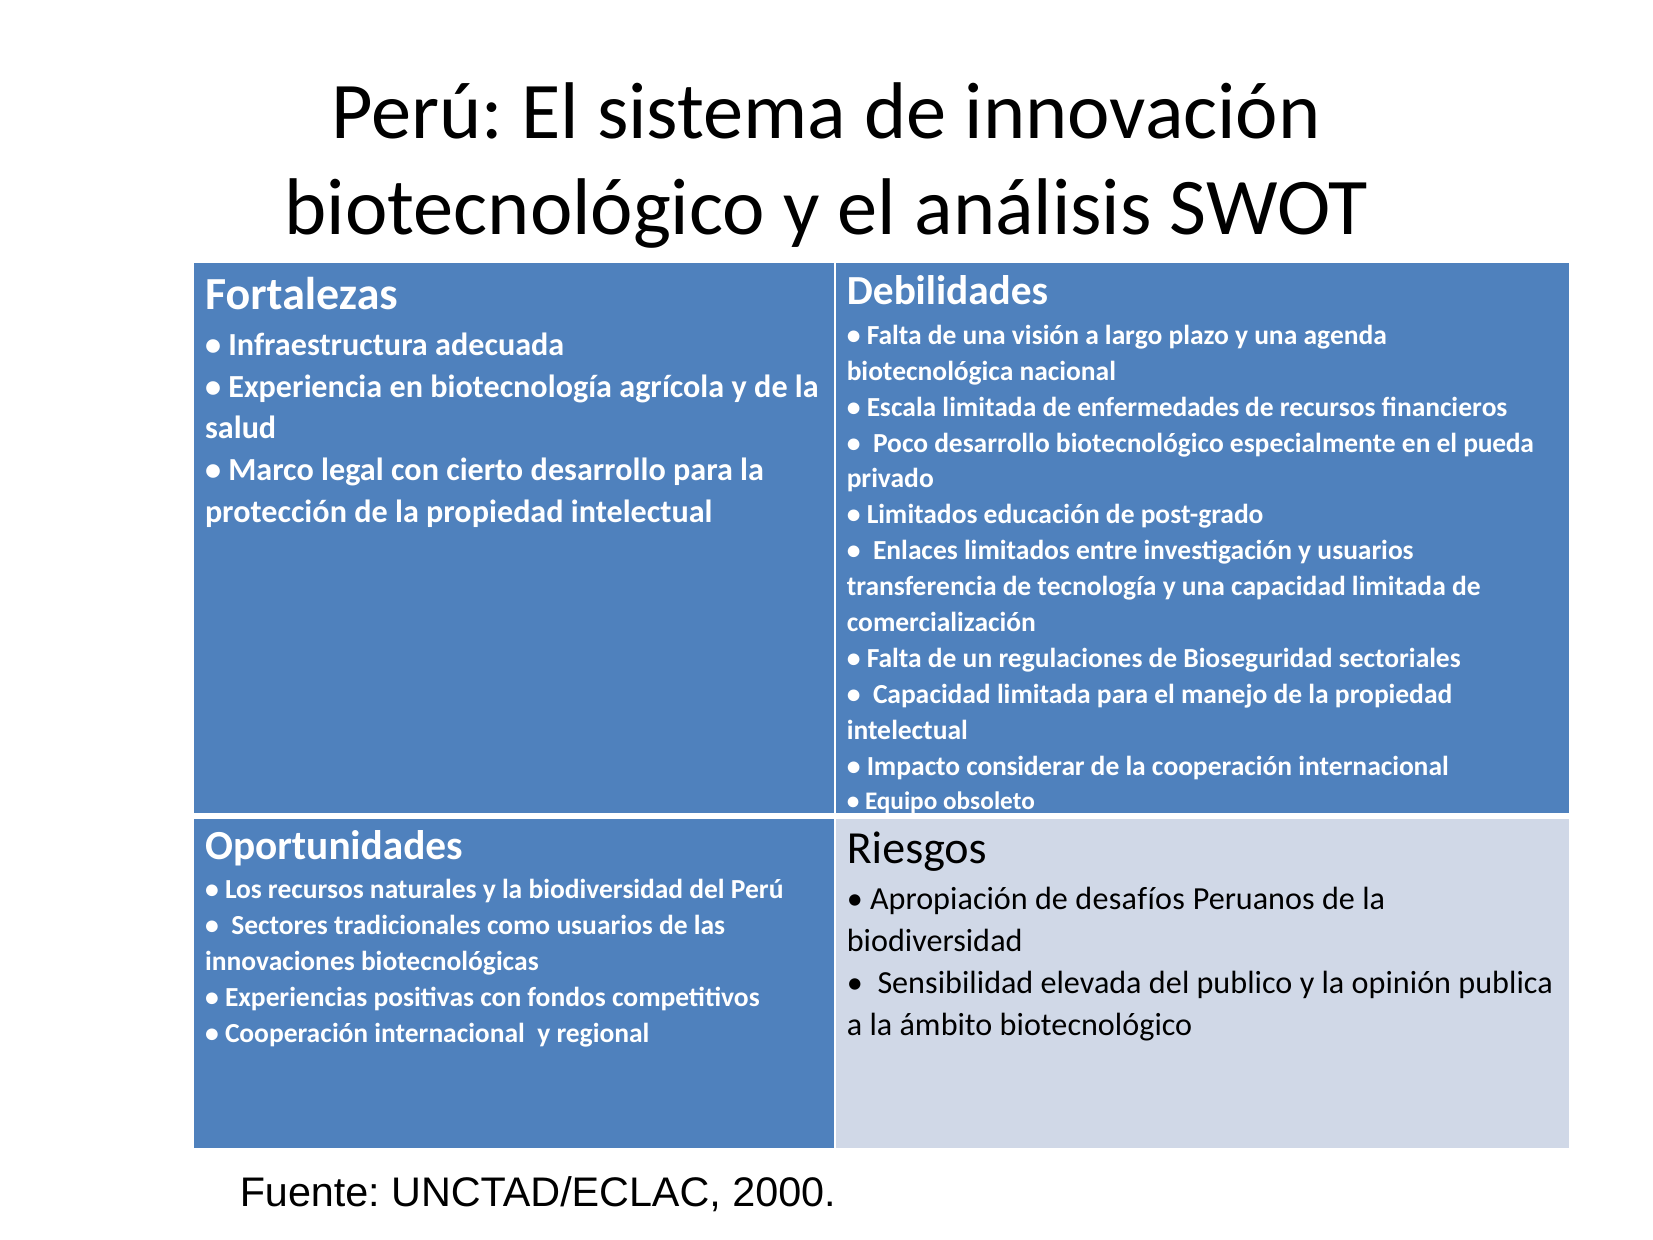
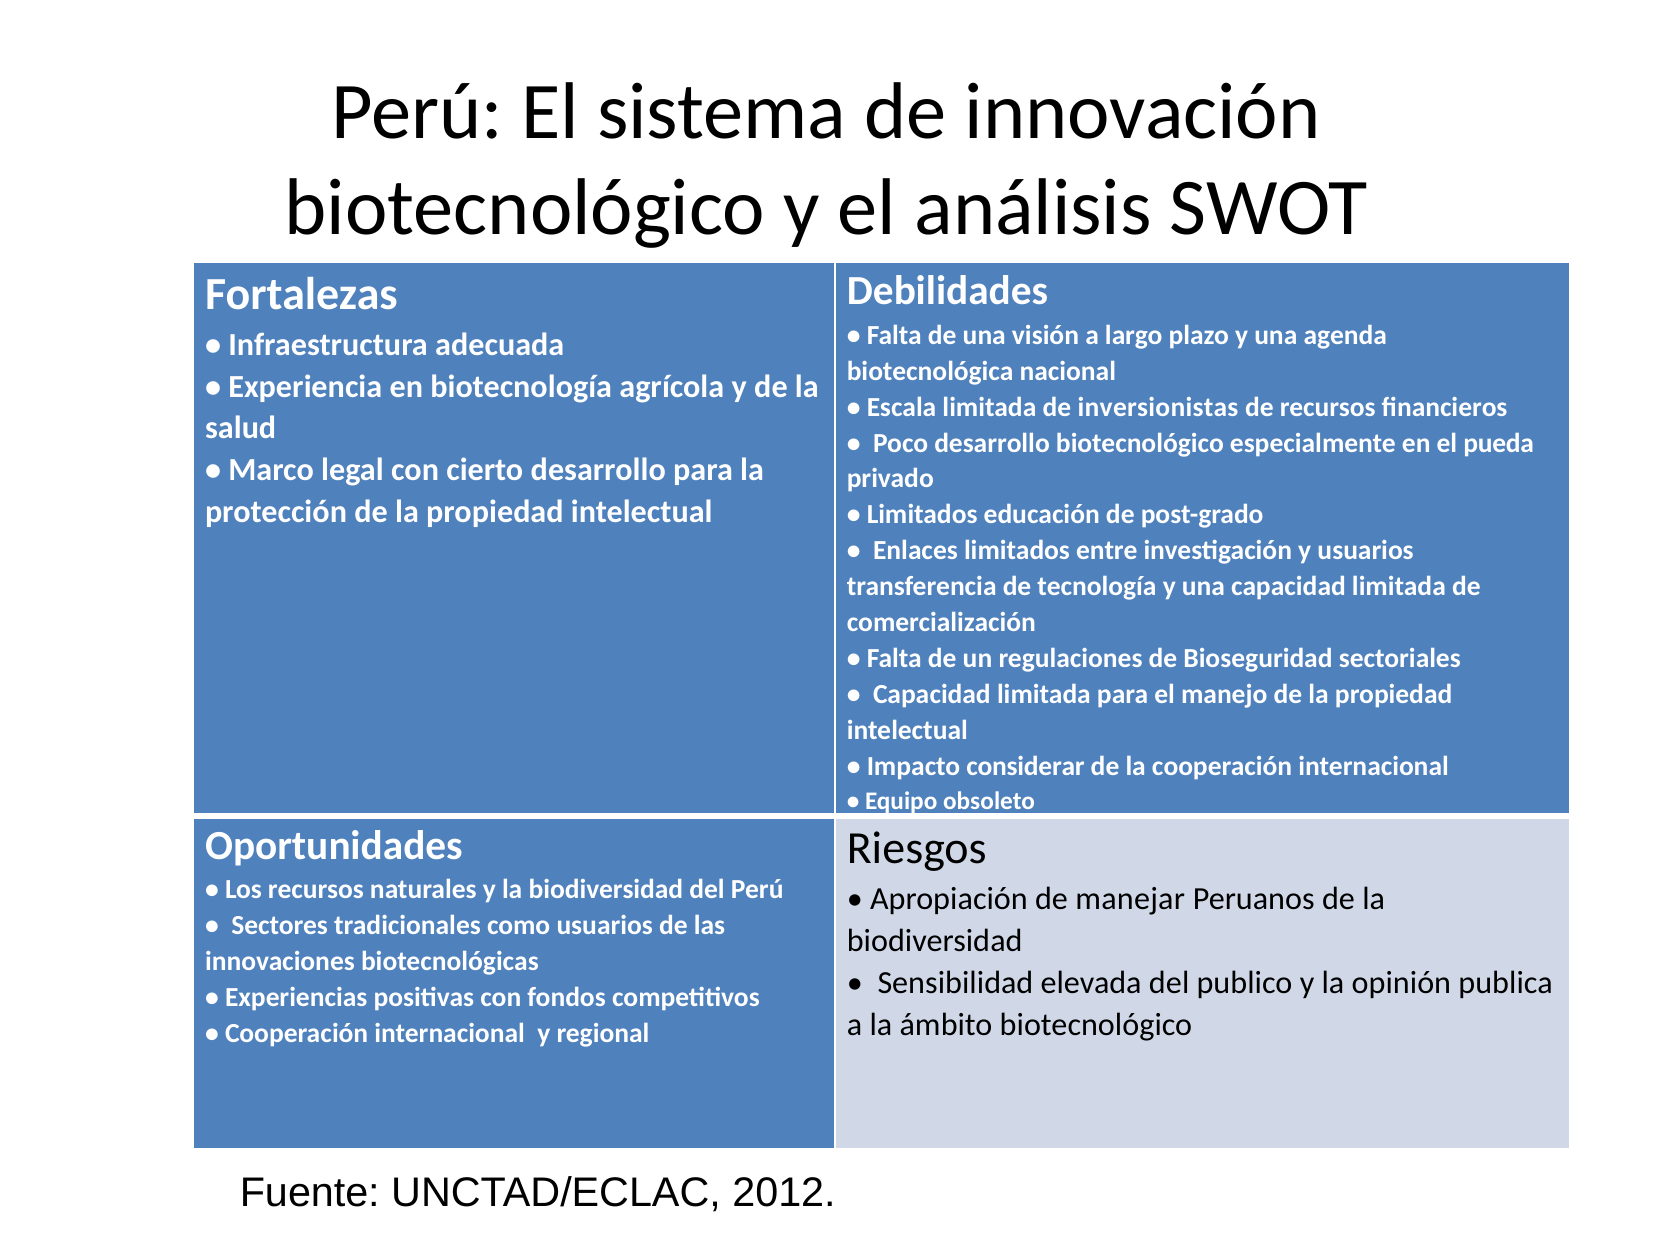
enfermedades: enfermedades -> inversionistas
desafíos: desafíos -> manejar
2000: 2000 -> 2012
